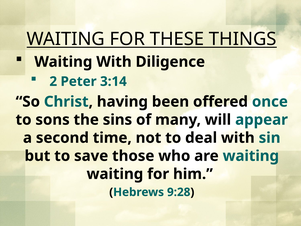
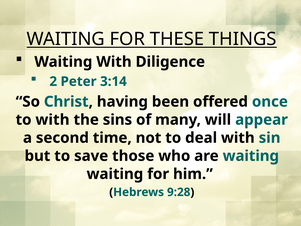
to sons: sons -> with
